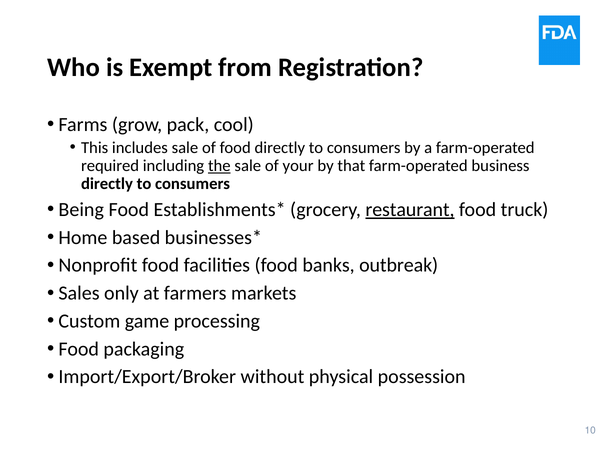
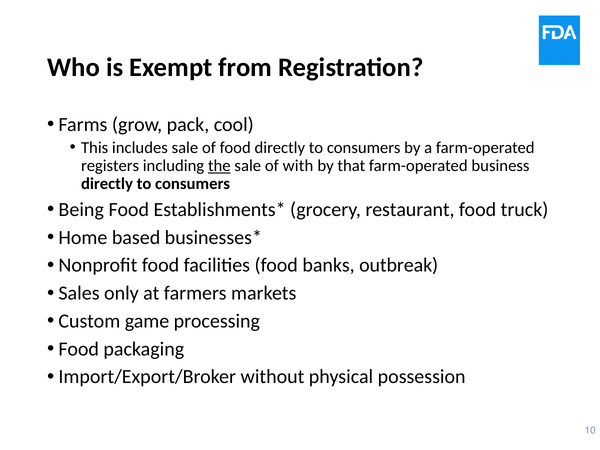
required: required -> registers
your: your -> with
restaurant underline: present -> none
